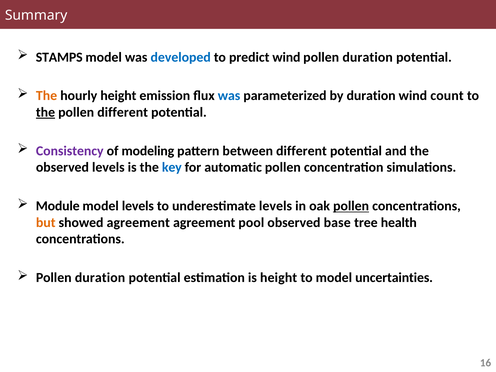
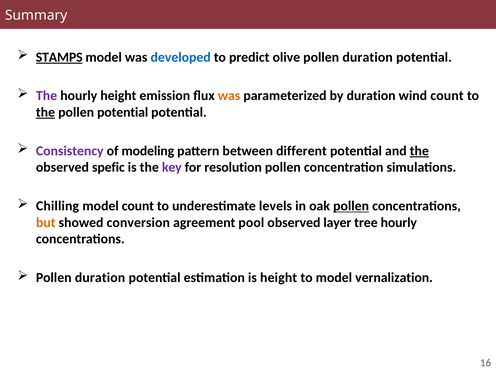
STAMPS underline: none -> present
predict wind: wind -> olive
The at (47, 96) colour: orange -> purple
was at (229, 96) colour: blue -> orange
pollen different: different -> potential
the at (419, 151) underline: none -> present
observed levels: levels -> spefic
key colour: blue -> purple
automatic: automatic -> resolution
Module: Module -> Chilling
model levels: levels -> count
showed agreement: agreement -> conversion
base: base -> layer
tree health: health -> hourly
uncertainties: uncertainties -> vernalization
